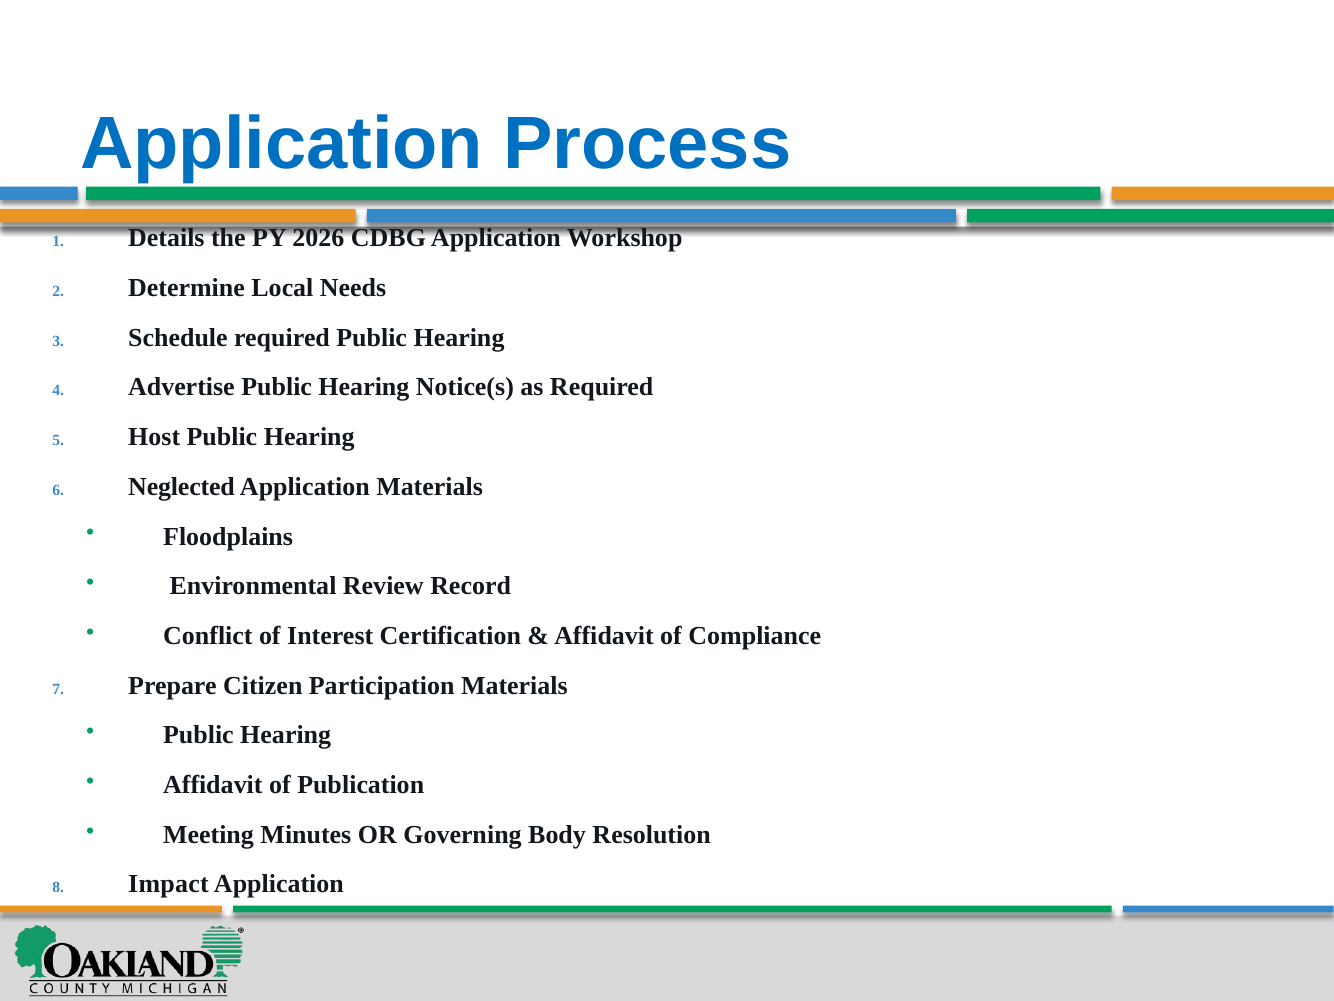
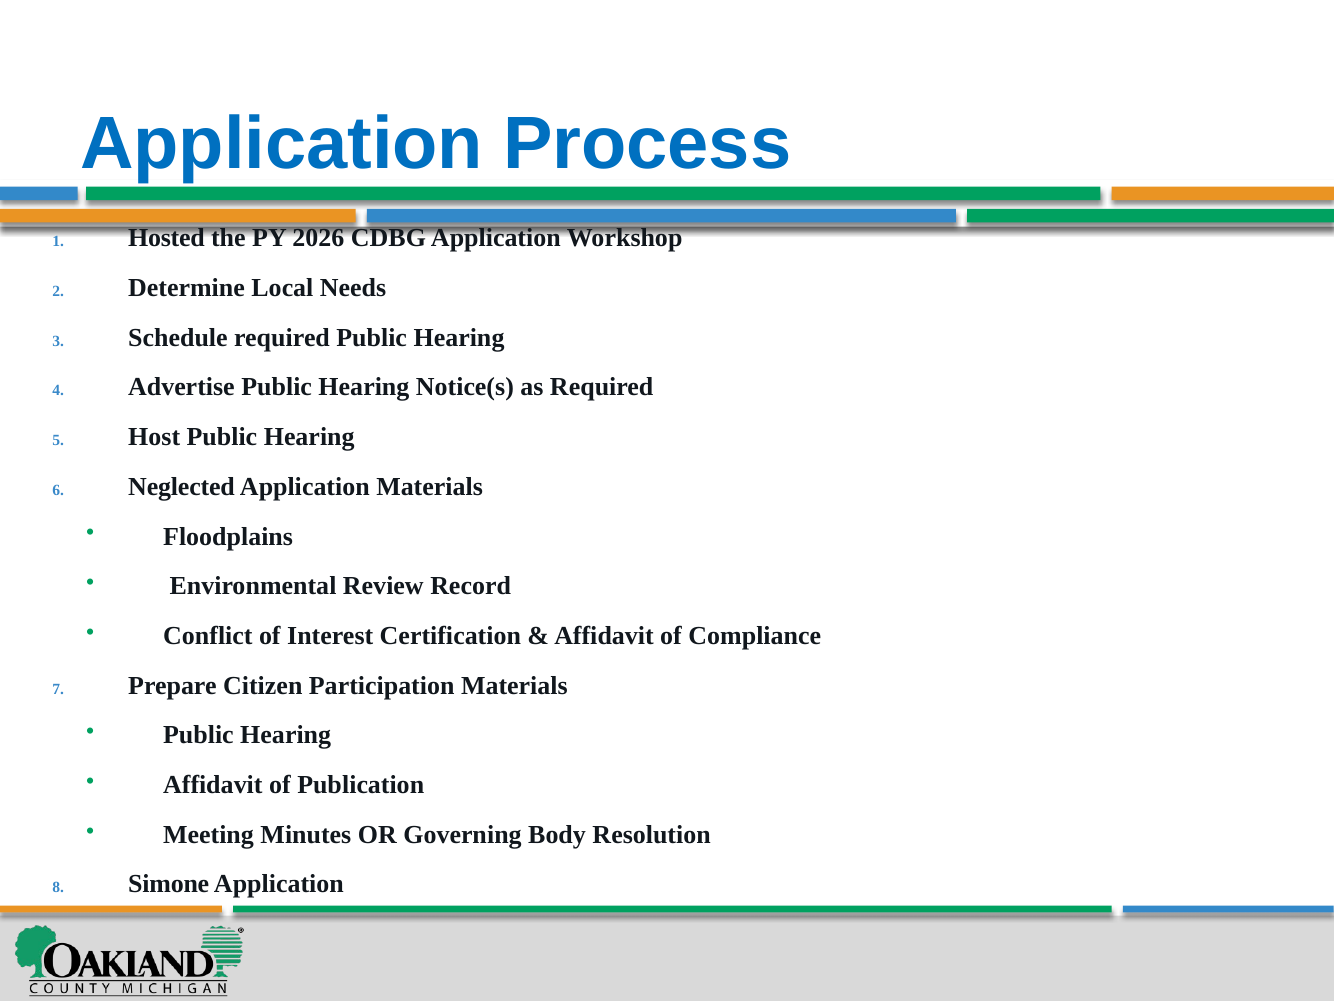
Details: Details -> Hosted
Impact: Impact -> Simone
